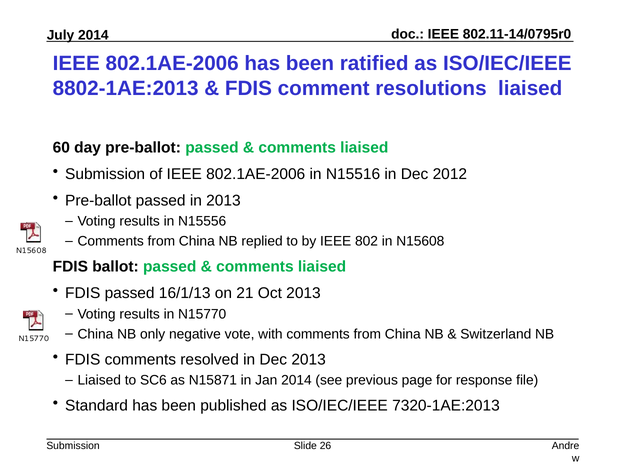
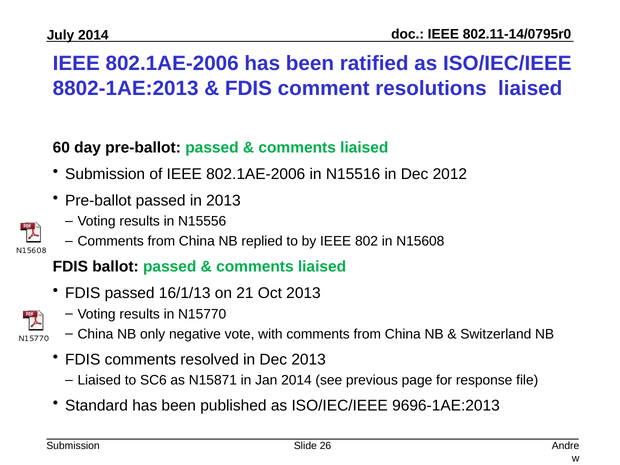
7320-1AE:2013: 7320-1AE:2013 -> 9696-1AE:2013
